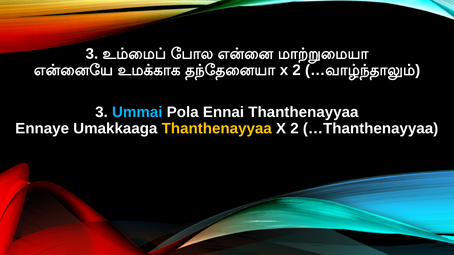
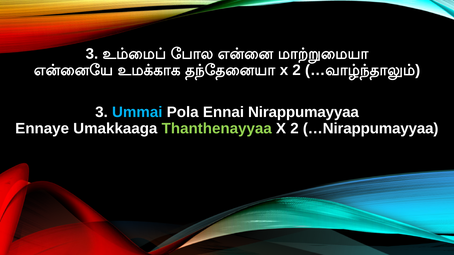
Ennai Thanthenayyaa: Thanthenayyaa -> Nirappumayyaa
Thanthenayyaa at (217, 129) colour: yellow -> light green
…Thanthenayyaa: …Thanthenayyaa -> …Nirappumayyaa
